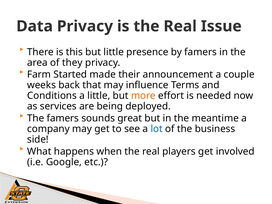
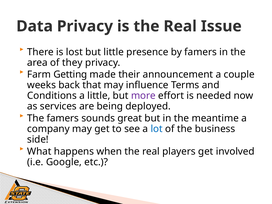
this: this -> lost
Started: Started -> Getting
more colour: orange -> purple
